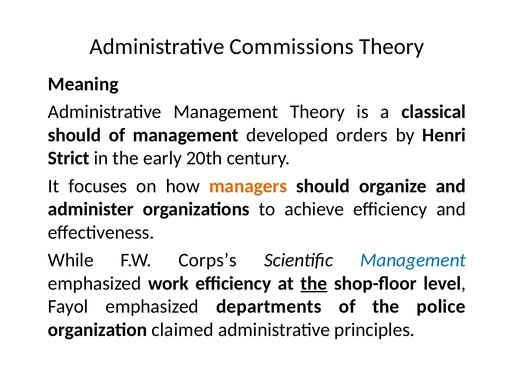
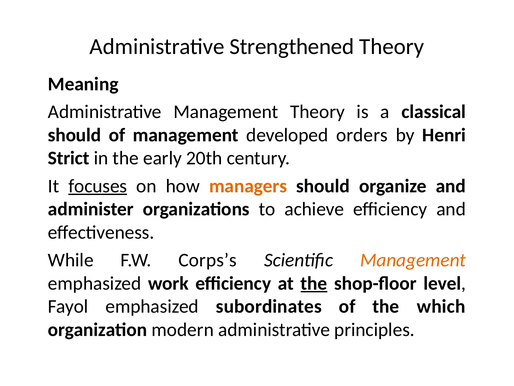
Commissions: Commissions -> Strengthened
focuses underline: none -> present
Management at (413, 260) colour: blue -> orange
departments: departments -> subordinates
police: police -> which
claimed: claimed -> modern
